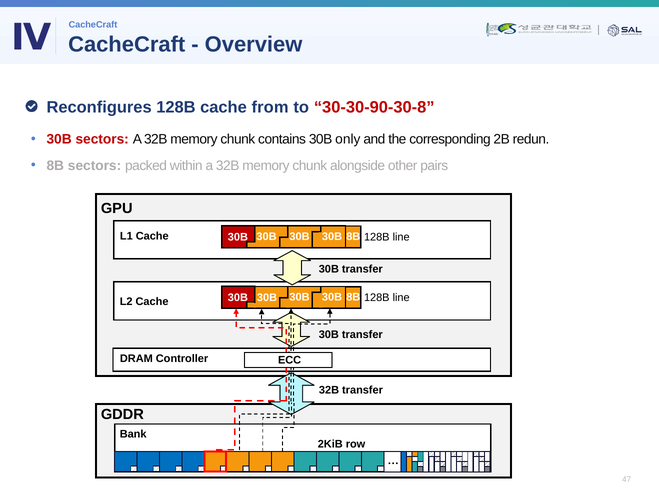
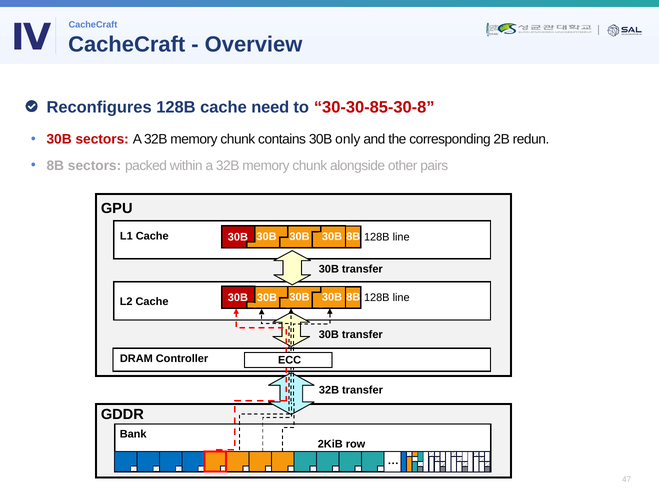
from: from -> need
30-30-90-30-8: 30-30-90-30-8 -> 30-30-85-30-8
